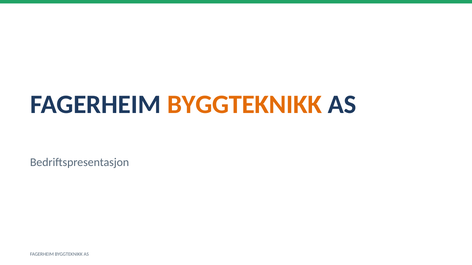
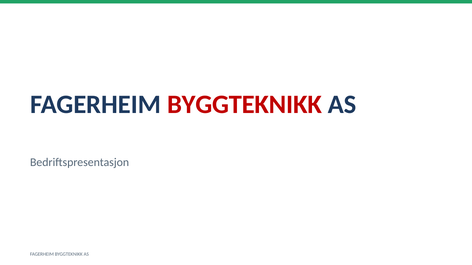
BYGGTEKNIKK at (245, 105) colour: orange -> red
